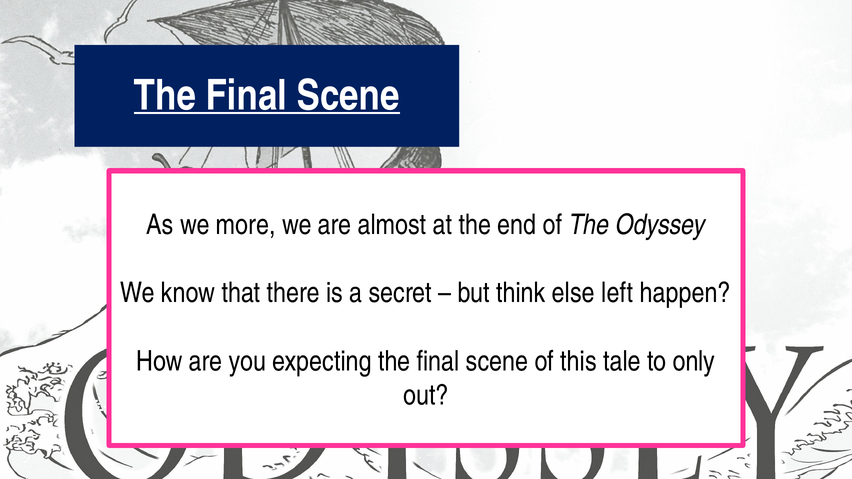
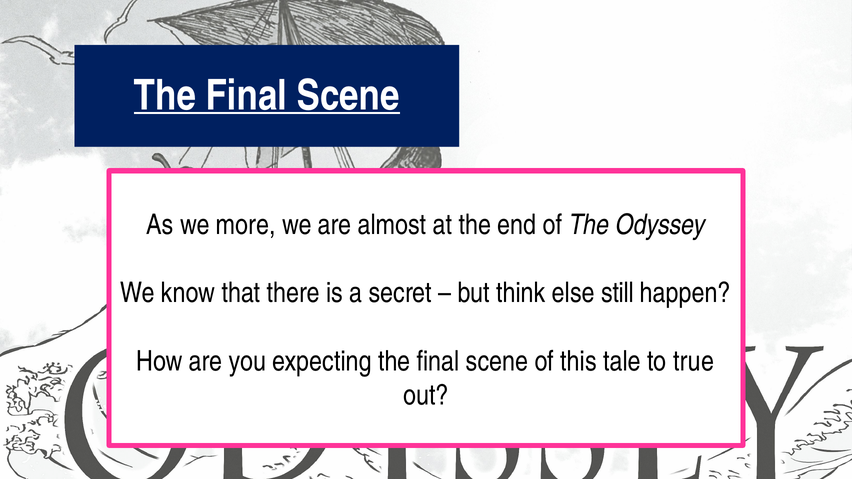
left: left -> still
only: only -> true
